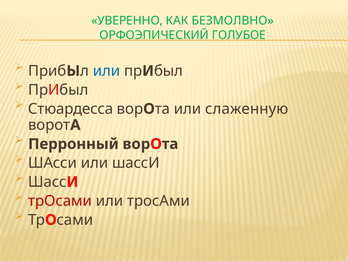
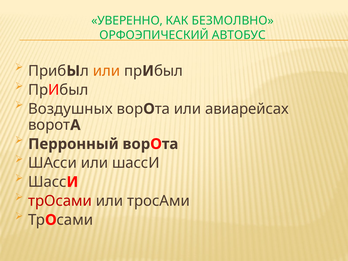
ГОЛУБОЕ: ГОЛУБОЕ -> АВТОБУС
или at (106, 71) colour: blue -> orange
Стюардесса: Стюардесса -> Воздушных
слаженную: слаженную -> авиарейсах
